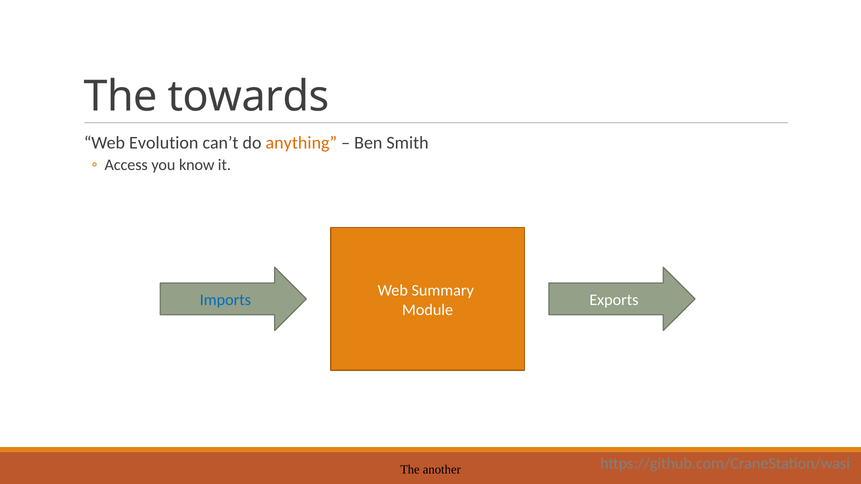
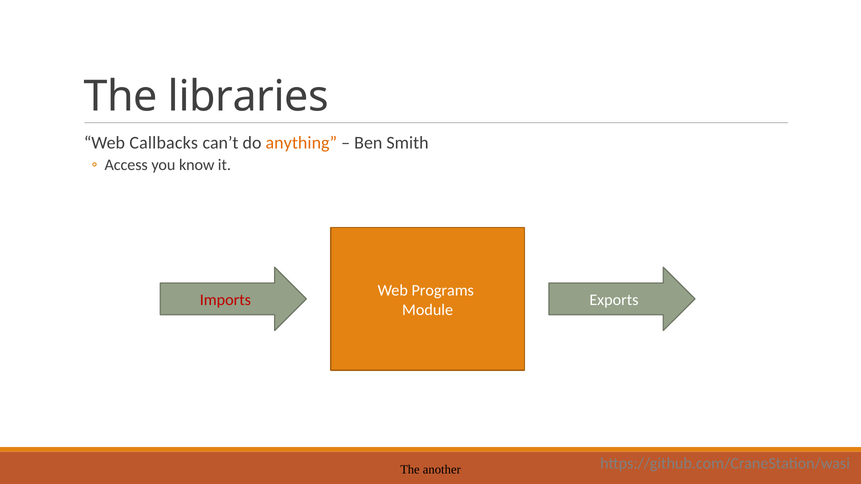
towards: towards -> libraries
Evolution: Evolution -> Callbacks
Summary: Summary -> Programs
Imports colour: blue -> red
